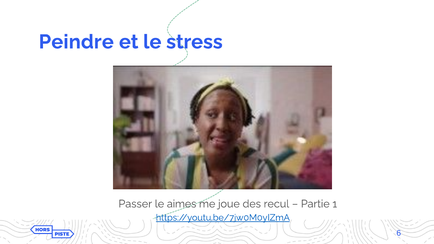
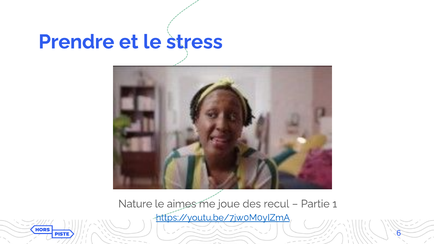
Peindre: Peindre -> Prendre
Passer: Passer -> Nature
